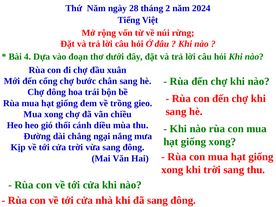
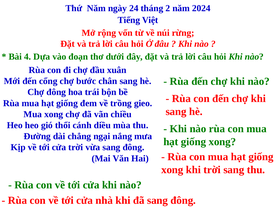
28: 28 -> 24
